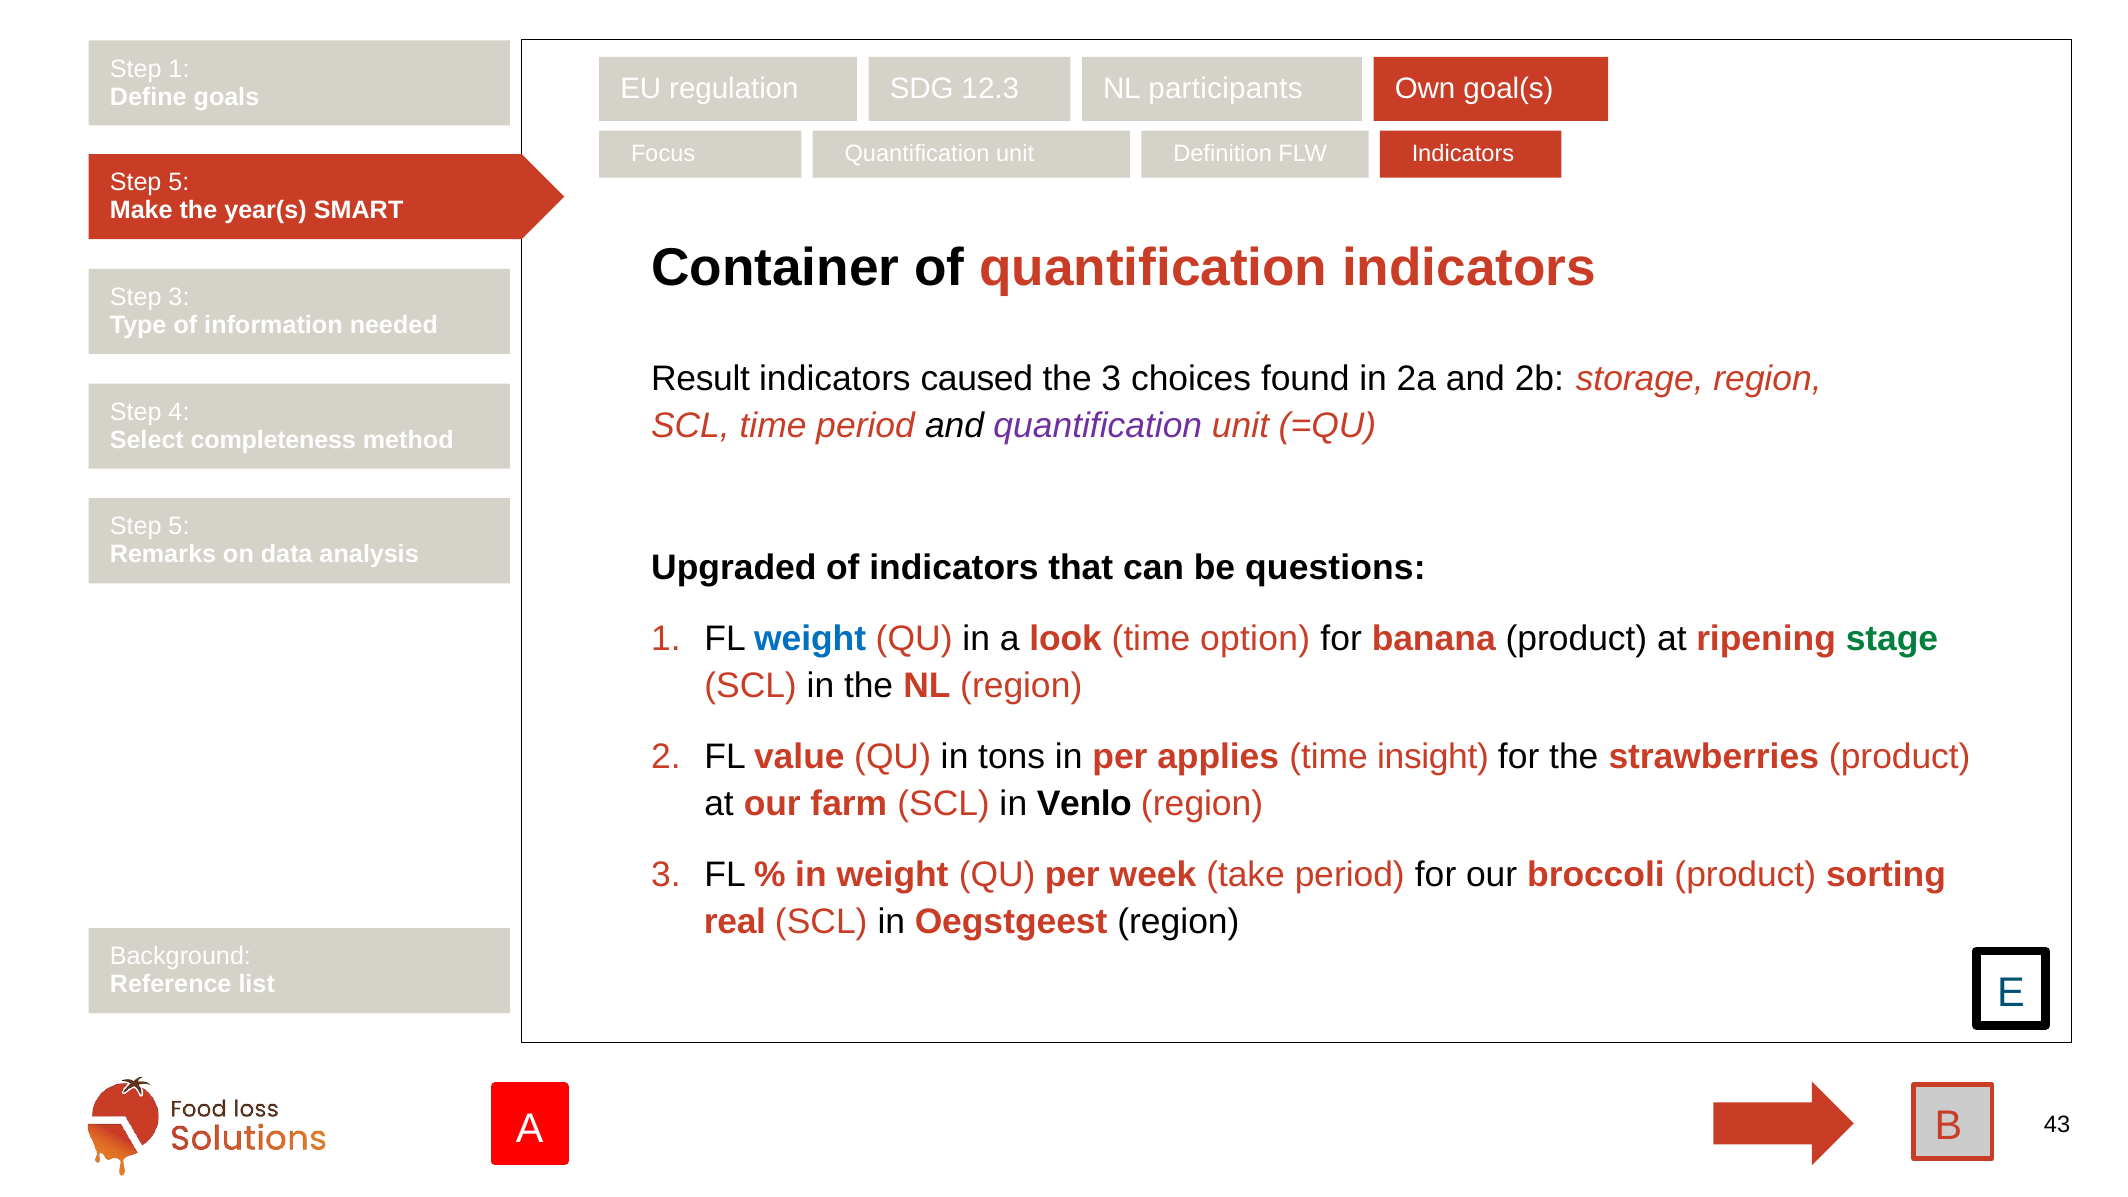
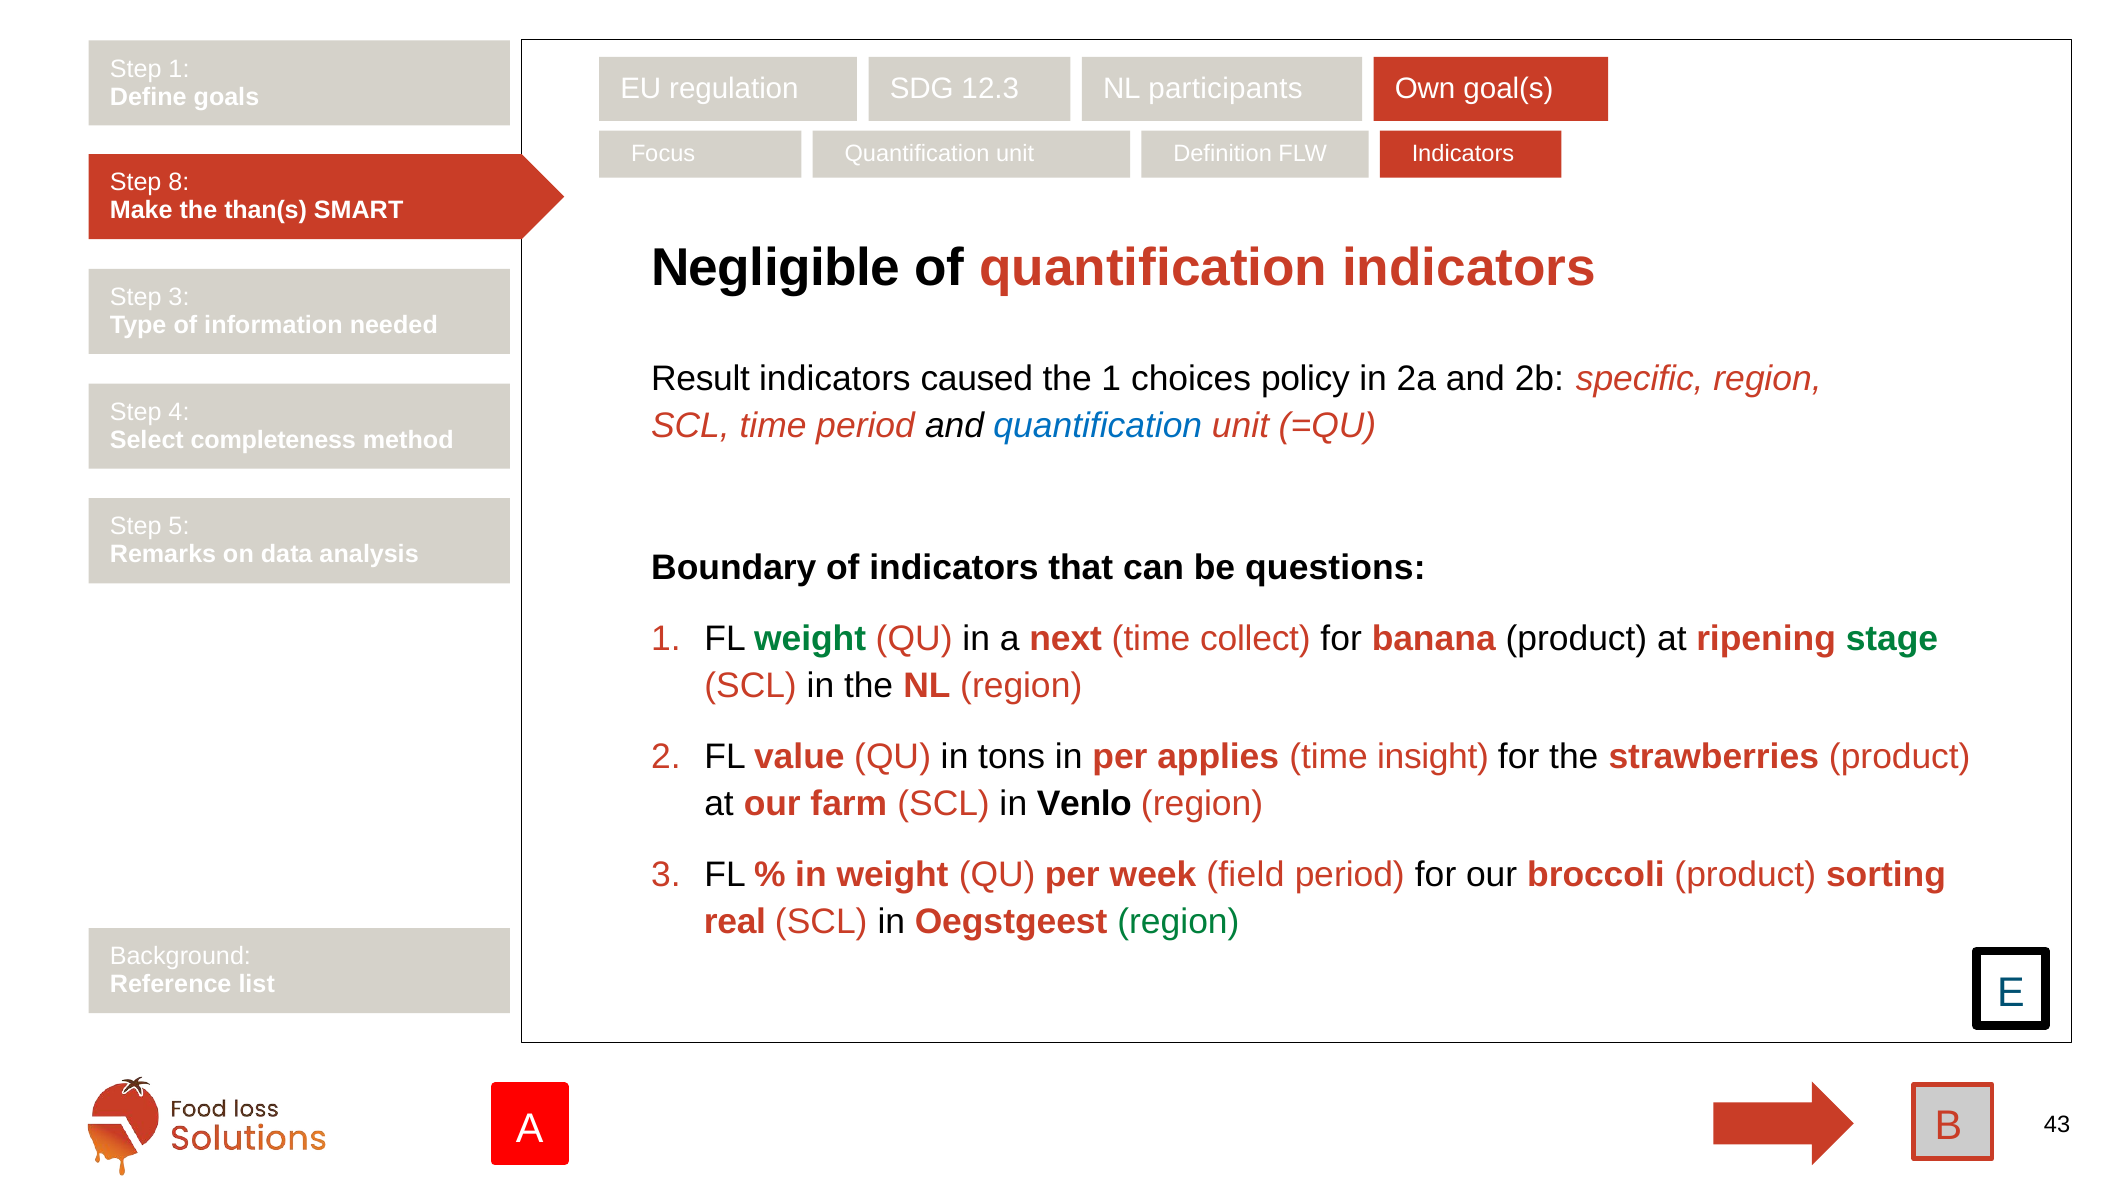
5 at (179, 182): 5 -> 8
year(s: year(s -> than(s
Container: Container -> Negligible
the 3: 3 -> 1
found: found -> policy
storage: storage -> specific
quantification at (1098, 426) colour: purple -> blue
Upgraded: Upgraded -> Boundary
weight at (810, 639) colour: blue -> green
look: look -> next
option: option -> collect
take: take -> field
region at (1178, 922) colour: black -> green
